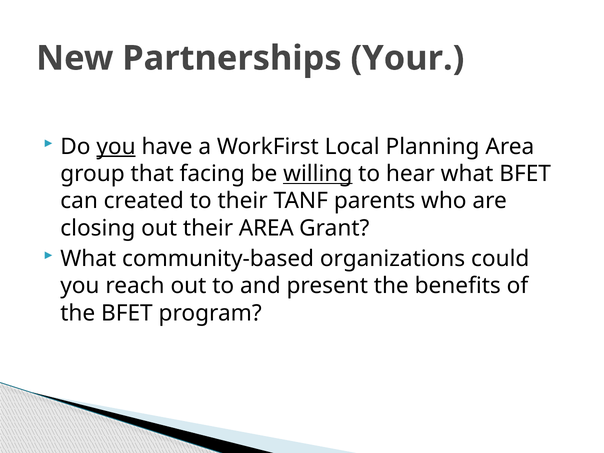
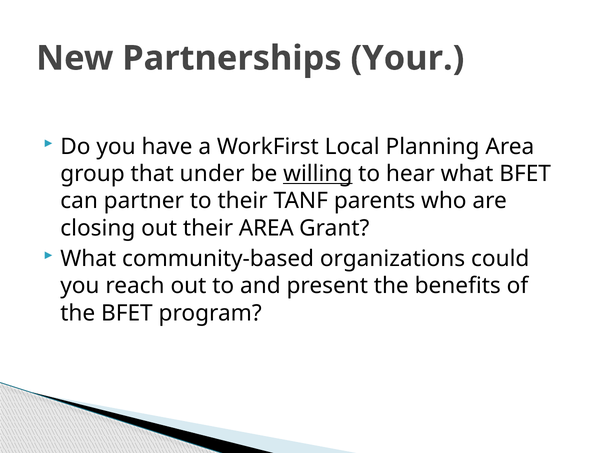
you at (116, 147) underline: present -> none
facing: facing -> under
created: created -> partner
